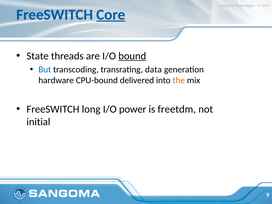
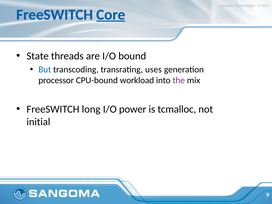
bound underline: present -> none
data: data -> uses
hardware: hardware -> processor
delivered: delivered -> workload
the colour: orange -> purple
freetdm: freetdm -> tcmalloc
